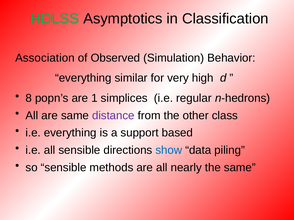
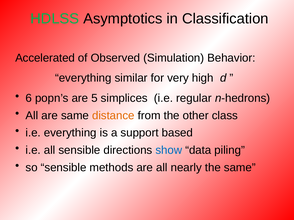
Association: Association -> Accelerated
8: 8 -> 6
1: 1 -> 5
distance colour: purple -> orange
